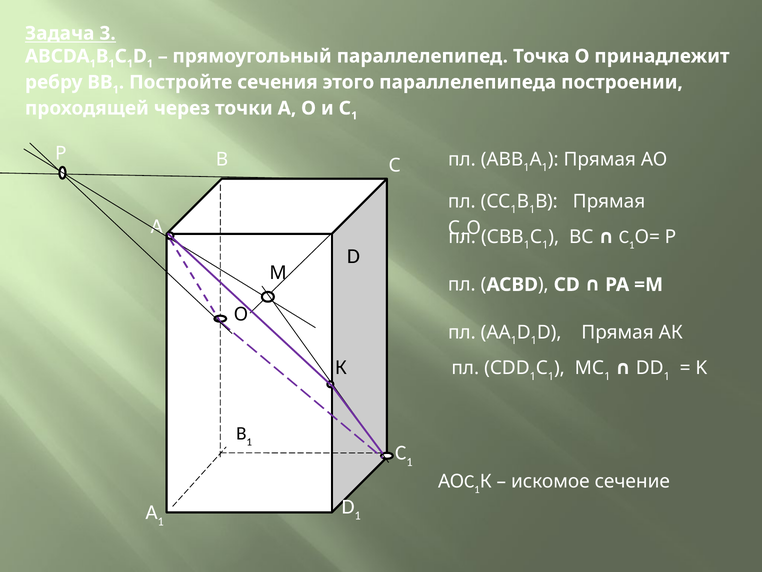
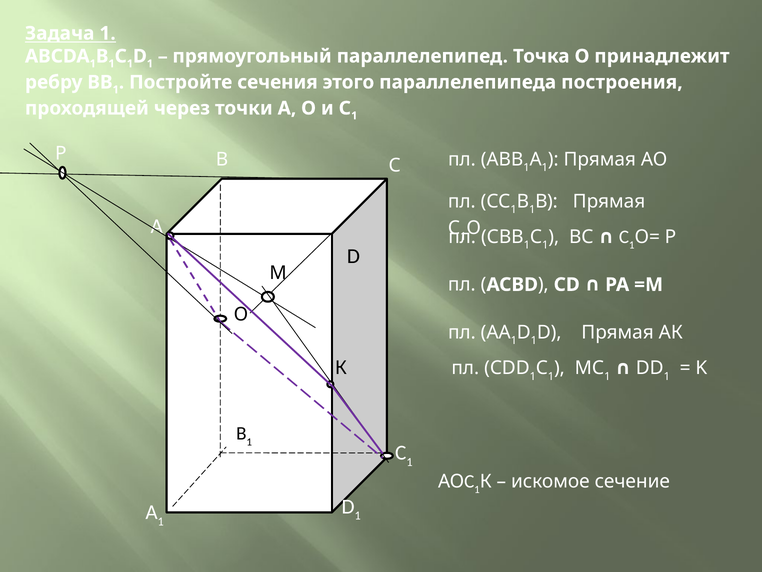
Задача 3: 3 -> 1
построении: построении -> построения
